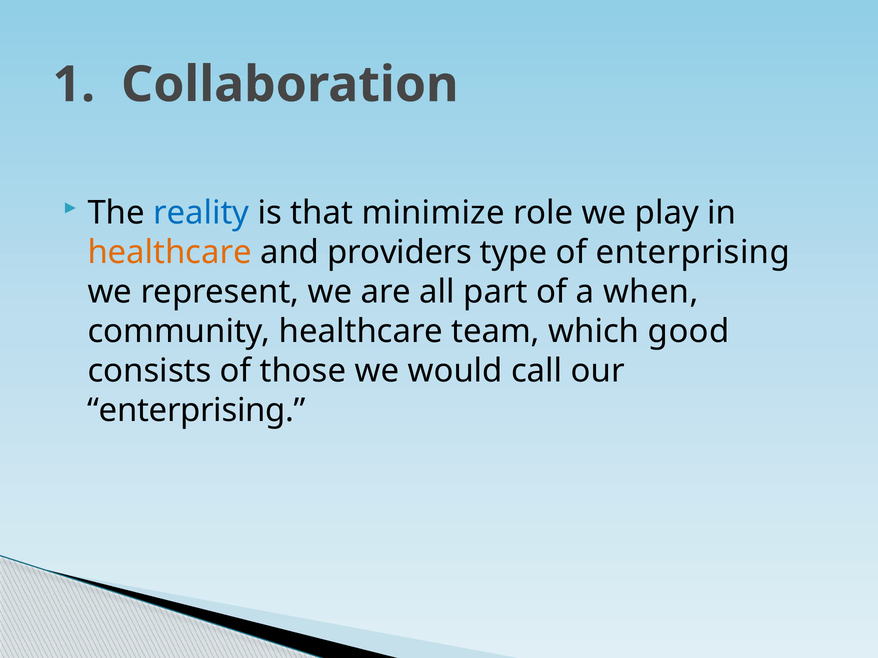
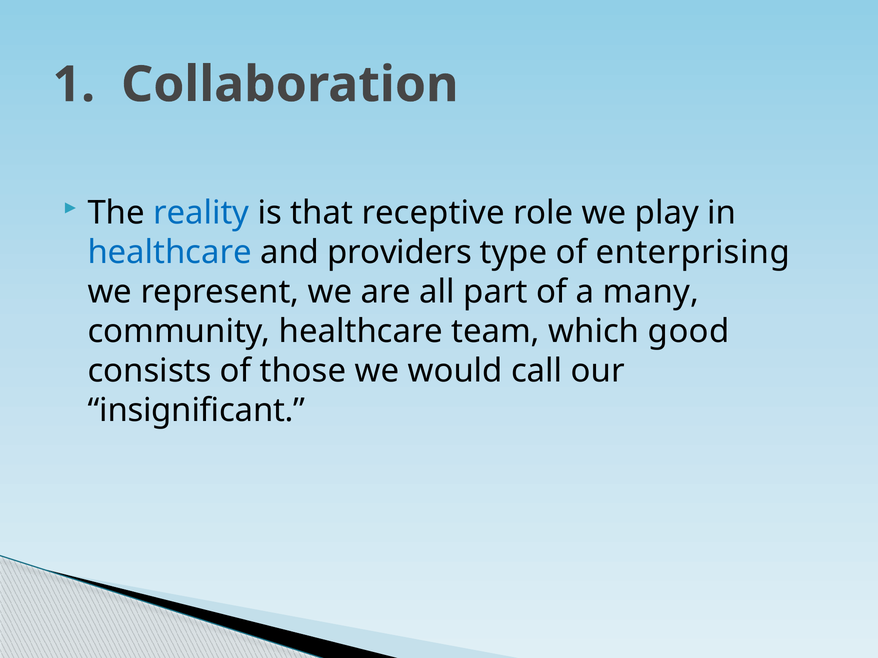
minimize: minimize -> receptive
healthcare at (170, 253) colour: orange -> blue
when: when -> many
enterprising at (196, 411): enterprising -> insignificant
